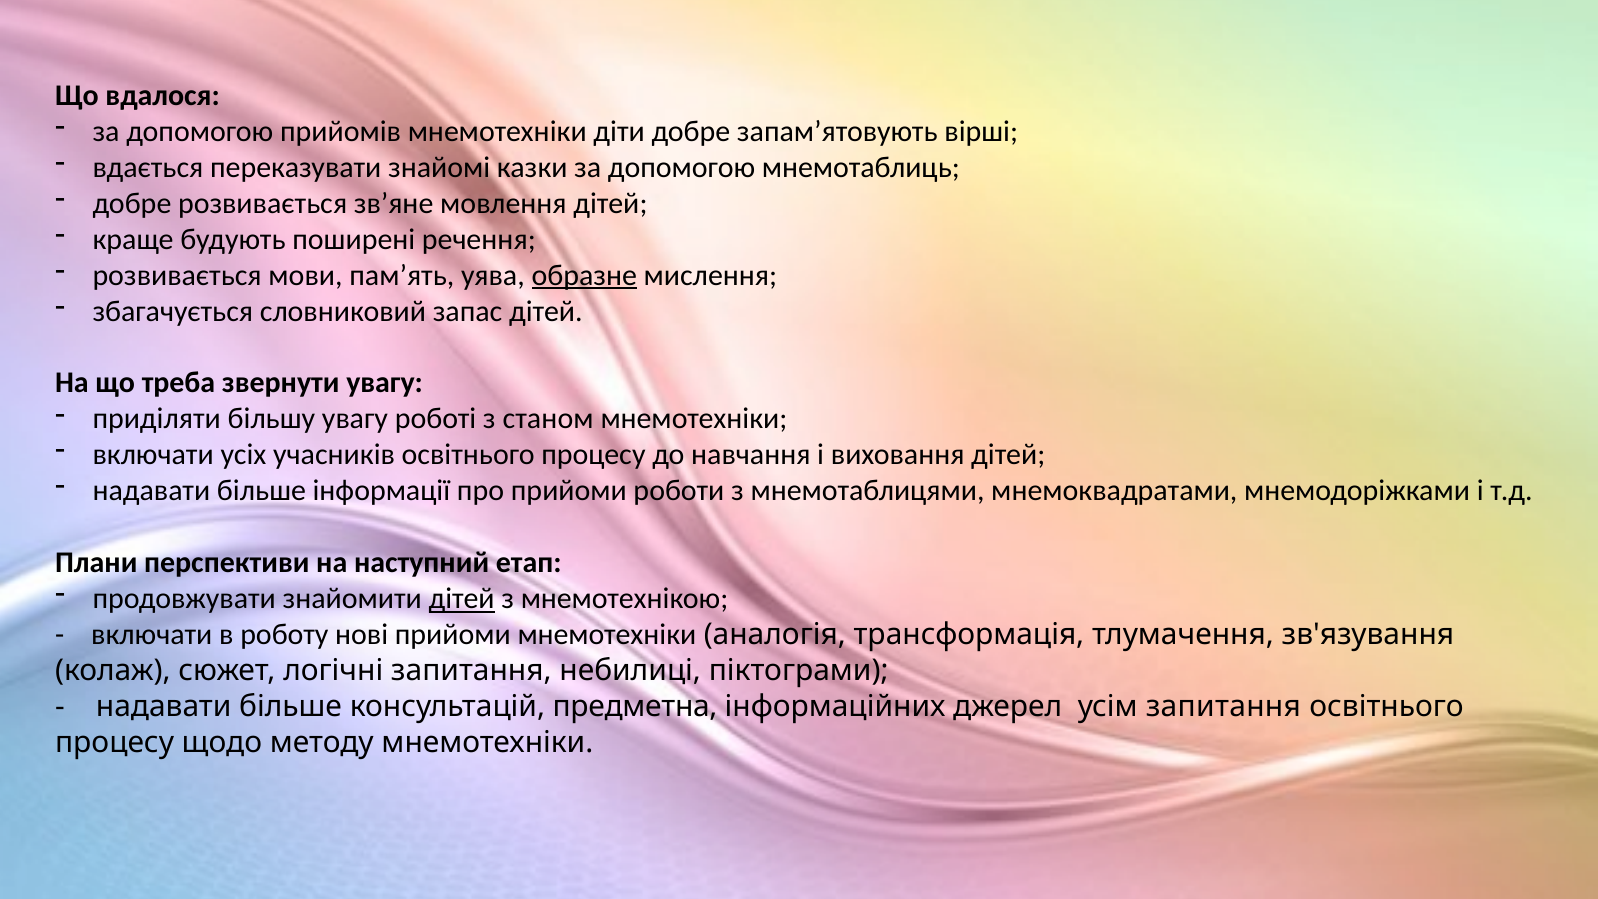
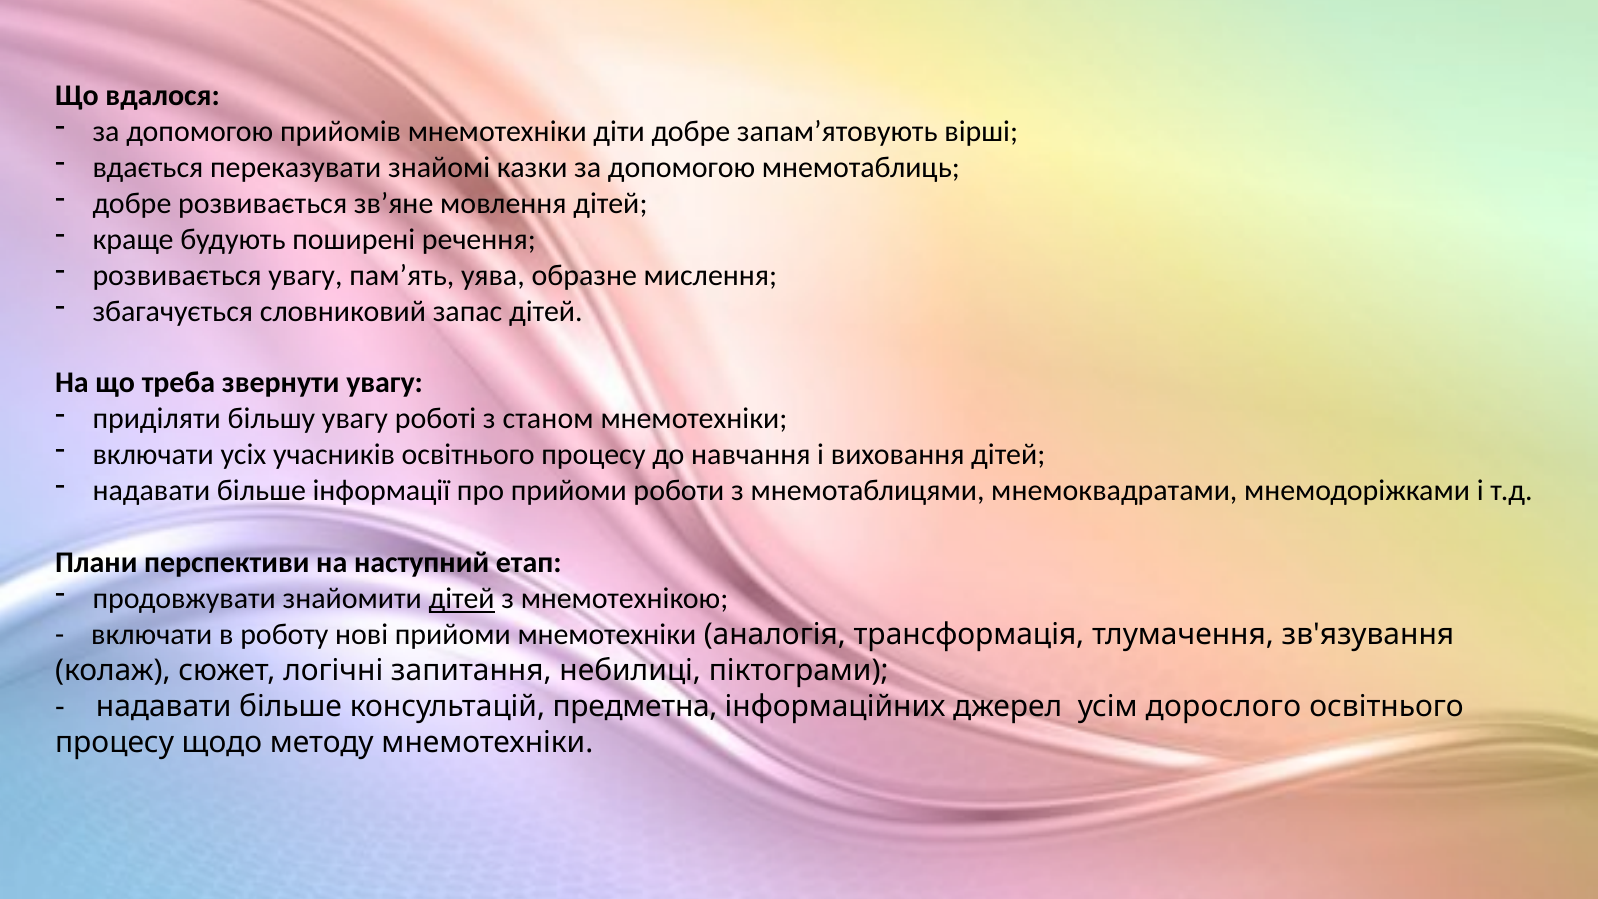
розвивається мови: мови -> увагу
образне underline: present -> none
усім запитання: запитання -> дорослого
